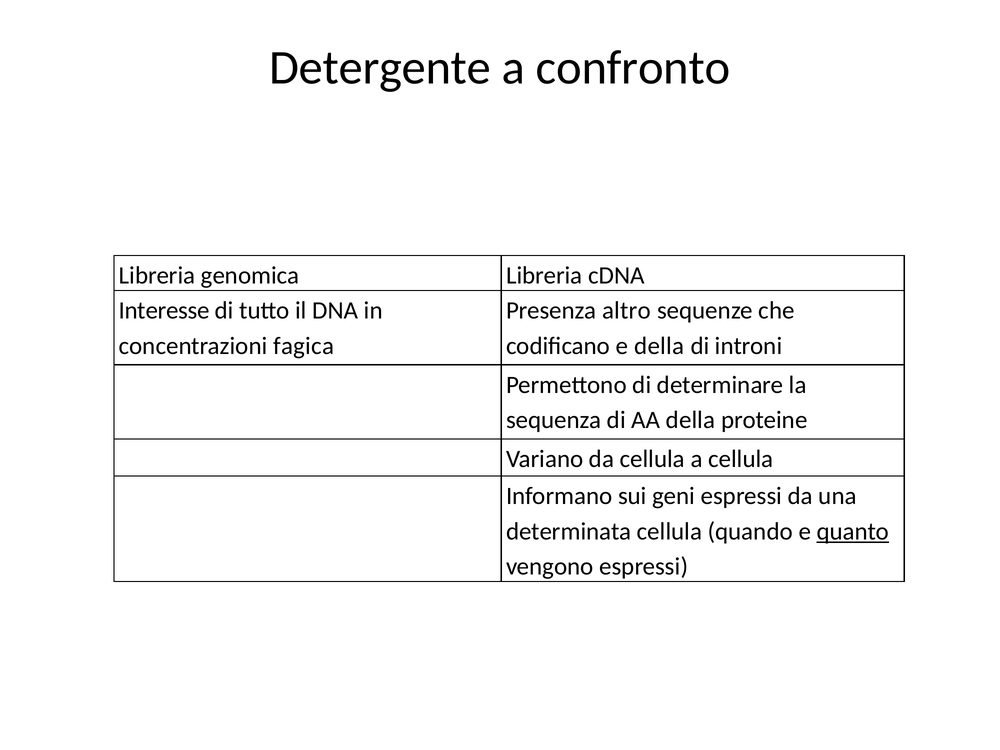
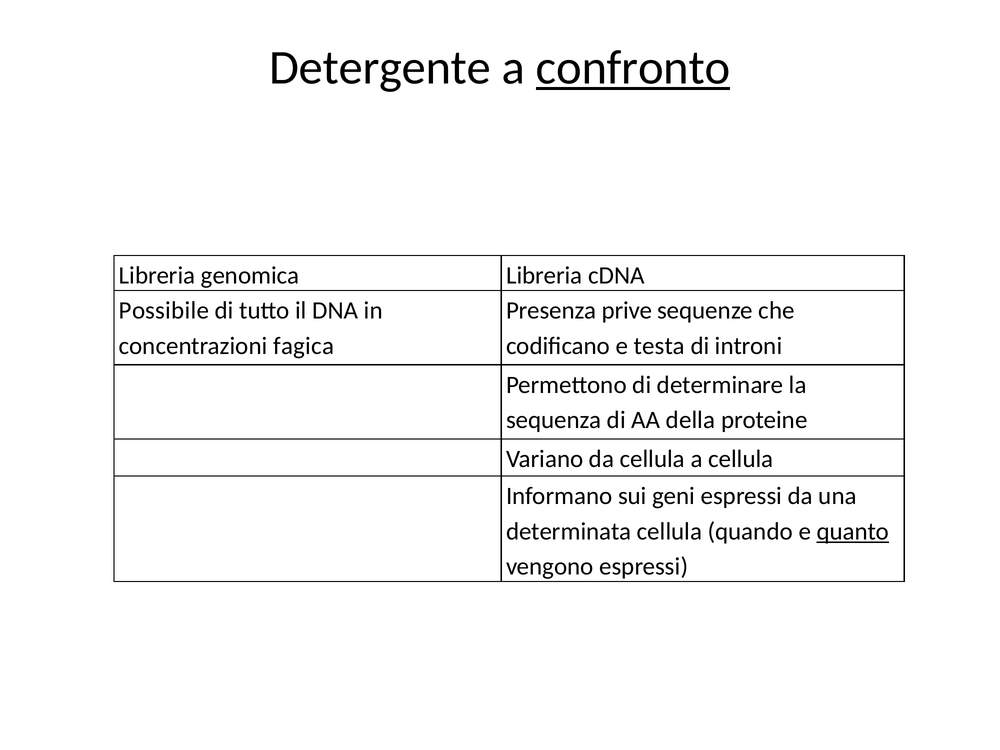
confronto underline: none -> present
Interesse: Interesse -> Possibile
altro: altro -> prive
e della: della -> testa
